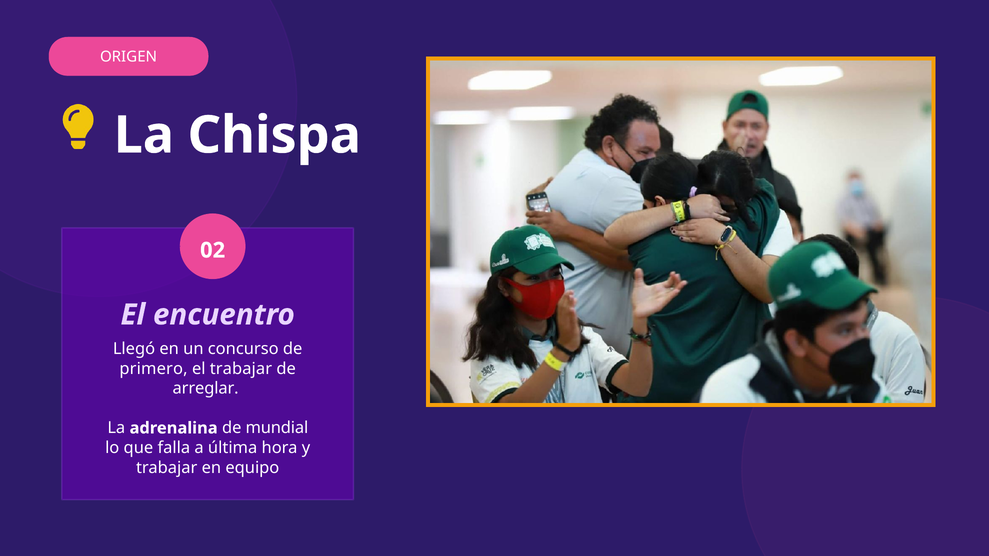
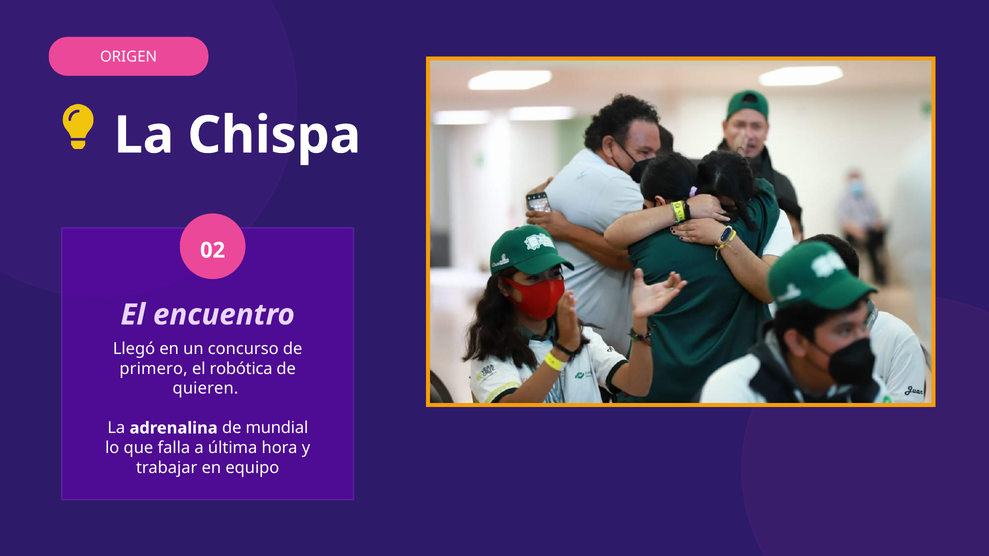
el trabajar: trabajar -> robótica
arreglar: arreglar -> quieren
